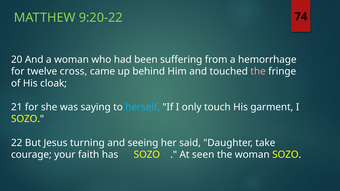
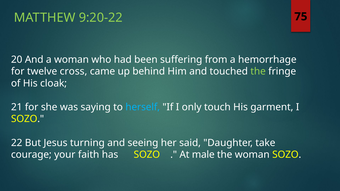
74: 74 -> 75
the at (258, 72) colour: pink -> light green
seen: seen -> male
